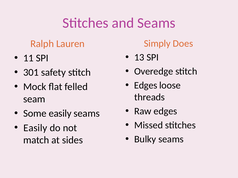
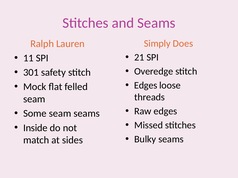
13: 13 -> 21
Some easily: easily -> seam
Easily at (35, 128): Easily -> Inside
